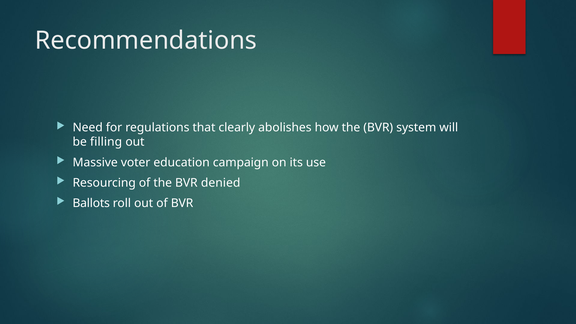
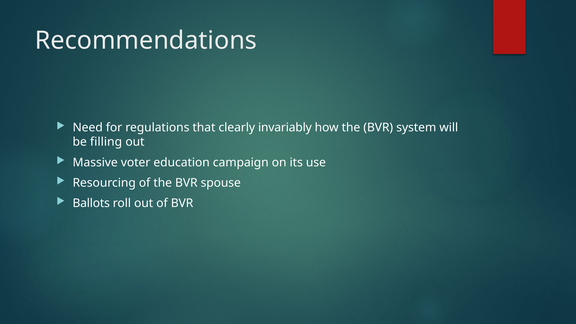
abolishes: abolishes -> invariably
denied: denied -> spouse
